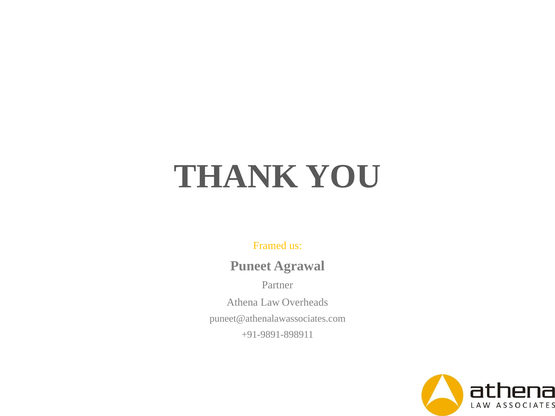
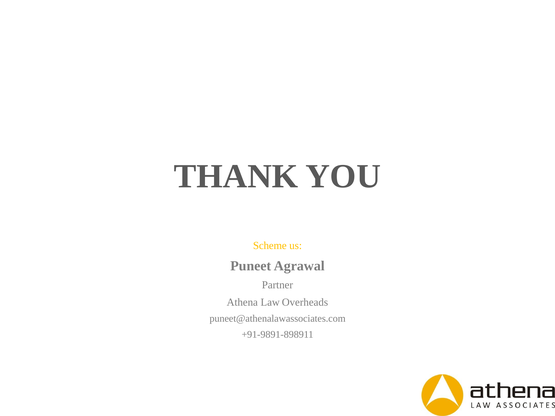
Framed: Framed -> Scheme
